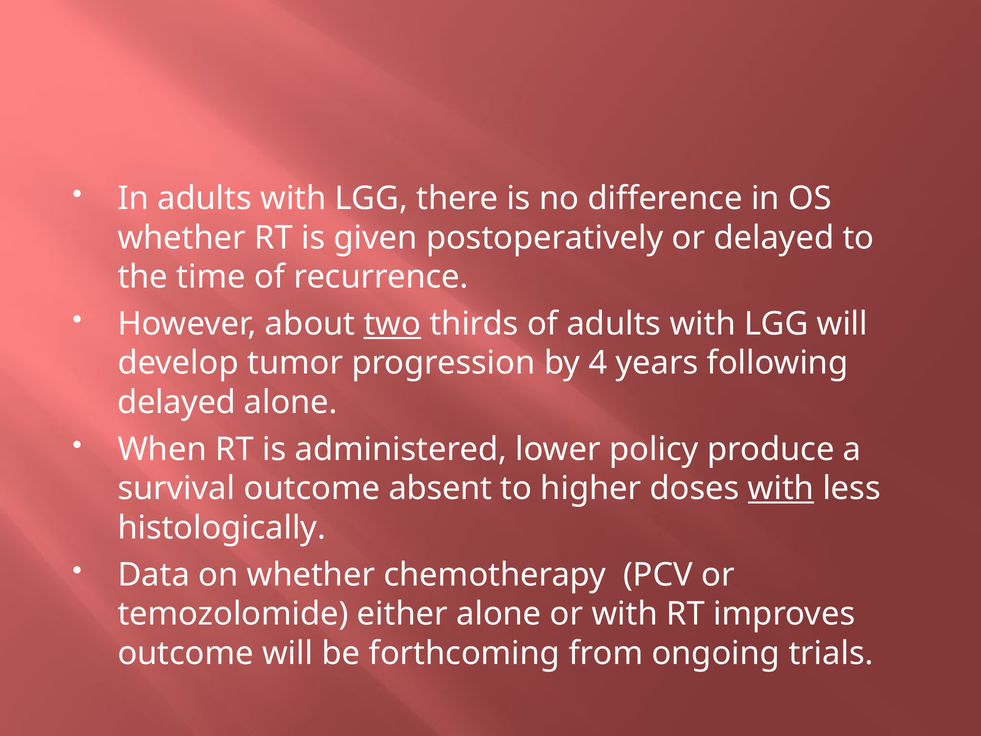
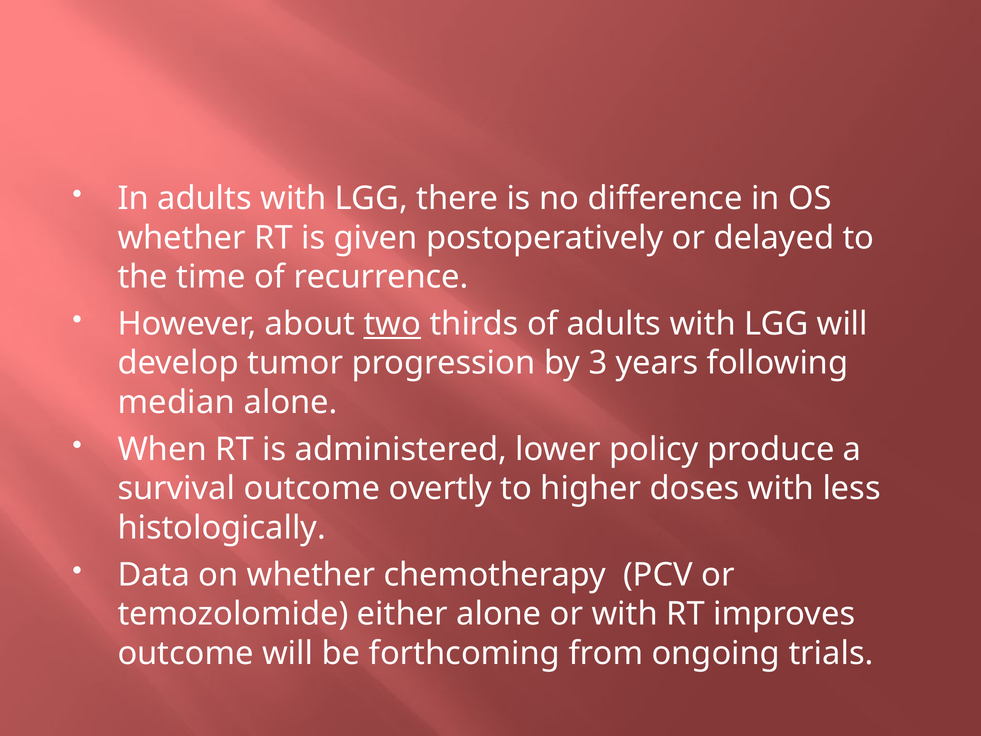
4: 4 -> 3
delayed at (177, 402): delayed -> median
absent: absent -> overtly
with at (781, 488) underline: present -> none
